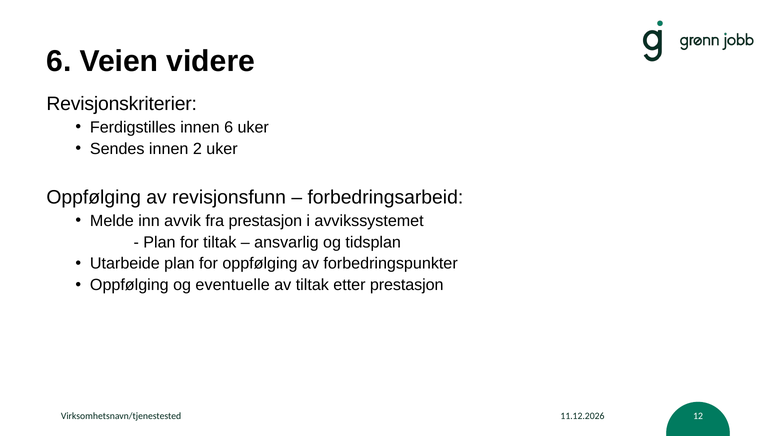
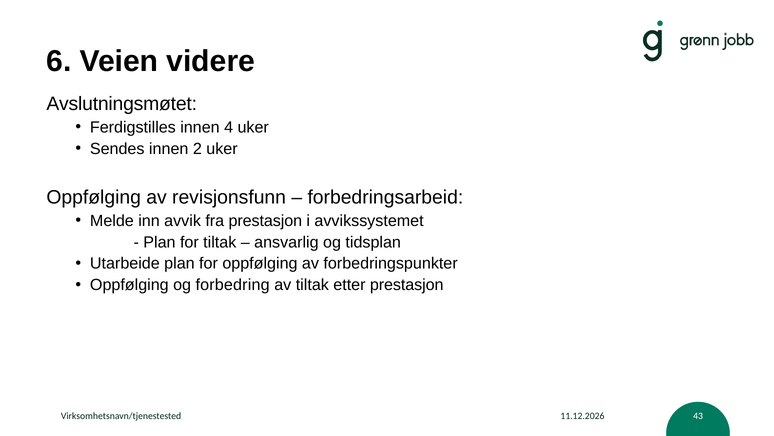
Revisjonskriterier: Revisjonskriterier -> Avslutningsmøtet
innen 6: 6 -> 4
eventuelle: eventuelle -> forbedring
12: 12 -> 43
